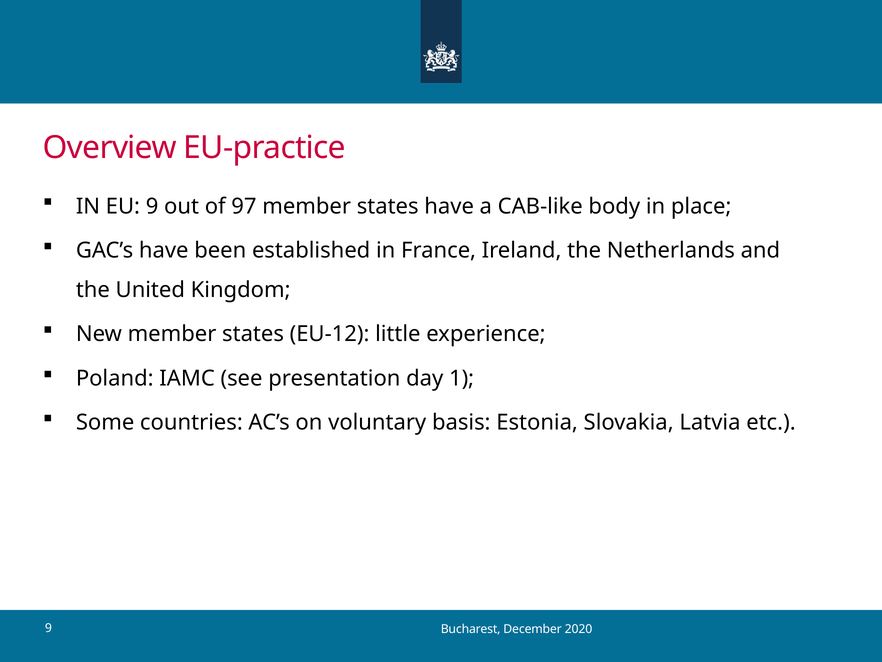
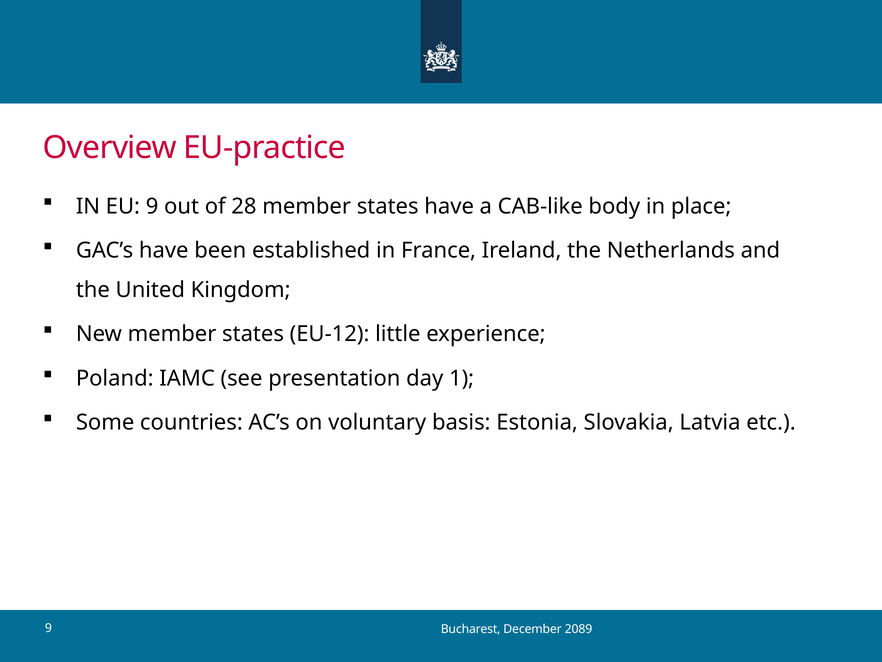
97: 97 -> 28
2020: 2020 -> 2089
